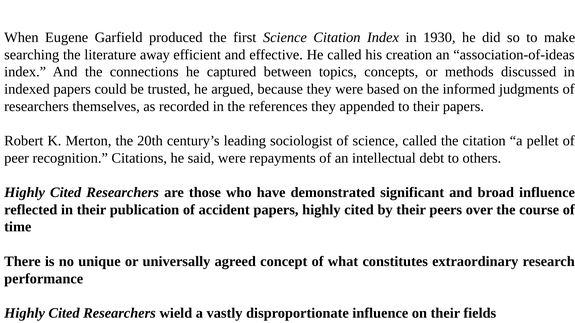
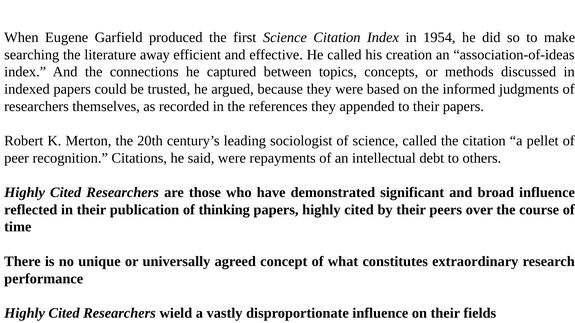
1930: 1930 -> 1954
accident: accident -> thinking
